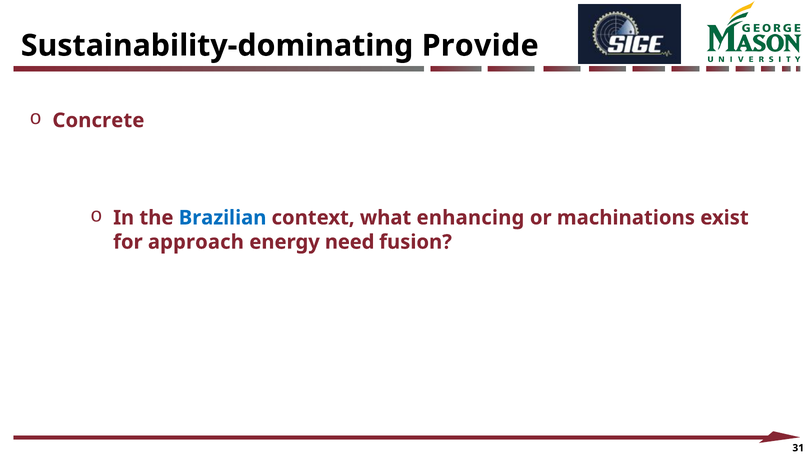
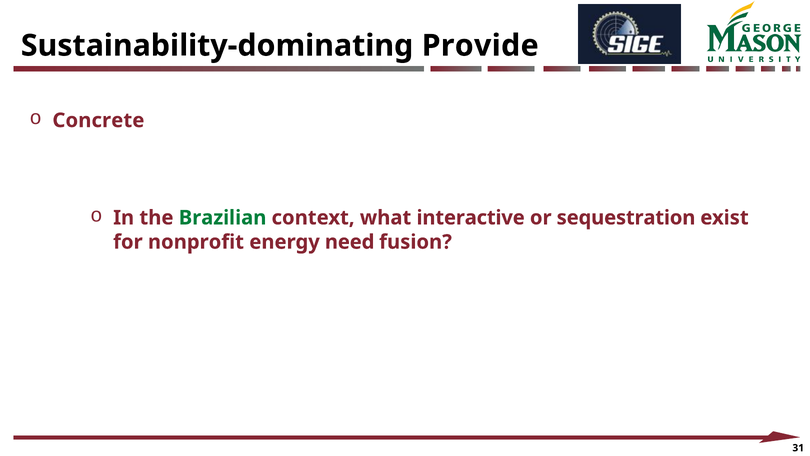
Brazilian colour: blue -> green
enhancing: enhancing -> interactive
machinations: machinations -> sequestration
approach: approach -> nonprofit
